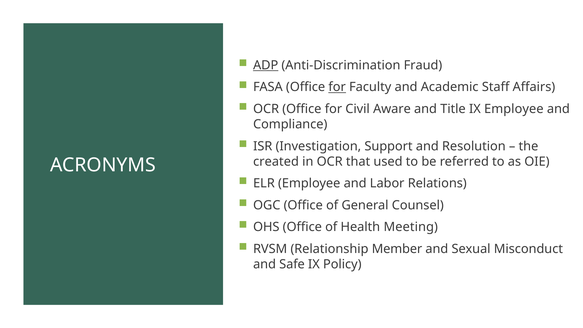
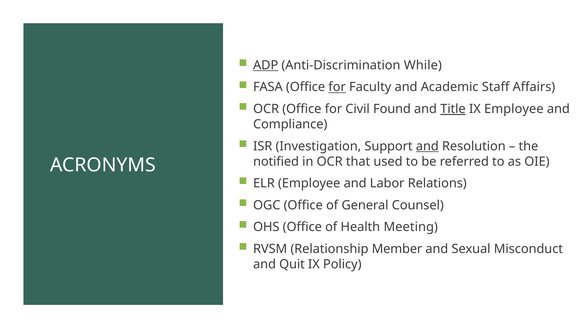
Fraud: Fraud -> While
Aware: Aware -> Found
Title underline: none -> present
and at (427, 146) underline: none -> present
created: created -> notified
Safe: Safe -> Quit
